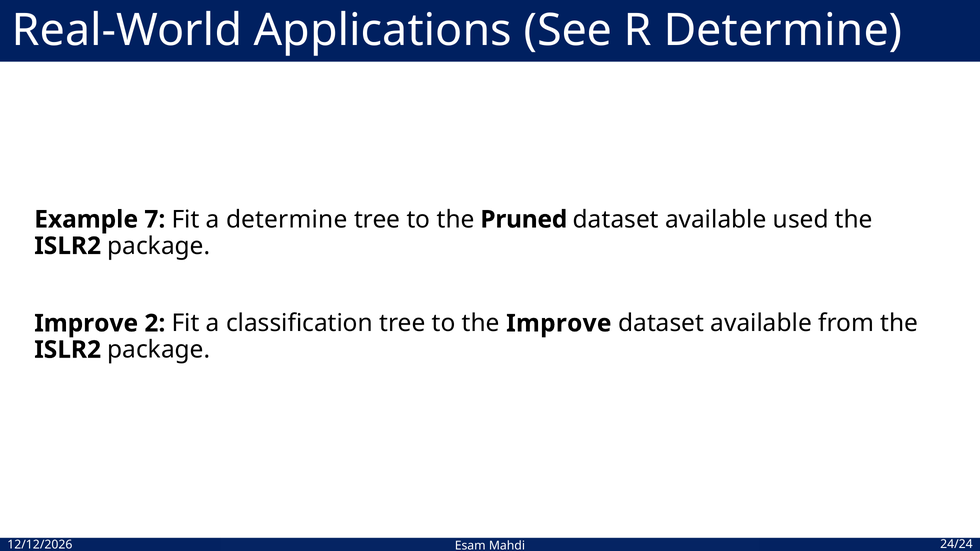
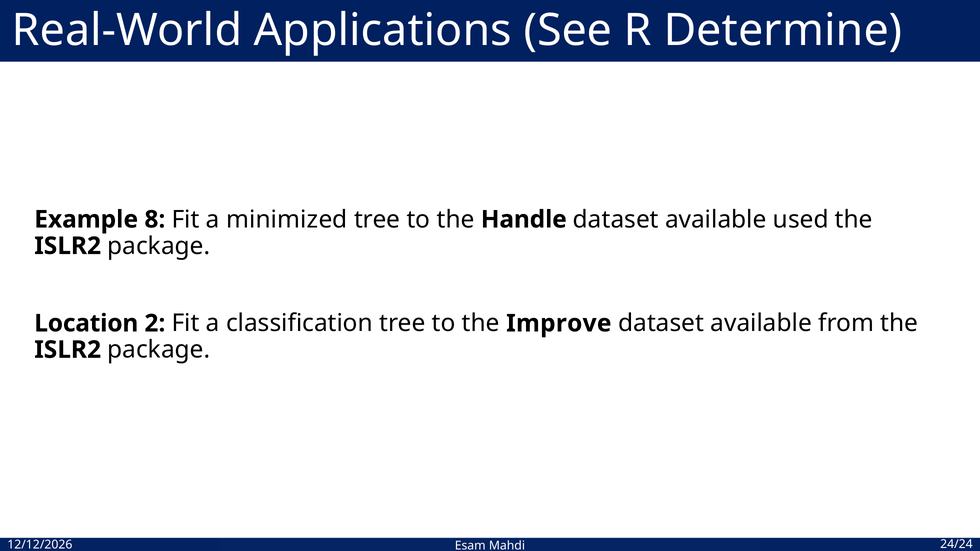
7: 7 -> 8
a determine: determine -> minimized
Pruned: Pruned -> Handle
Improve at (86, 323): Improve -> Location
